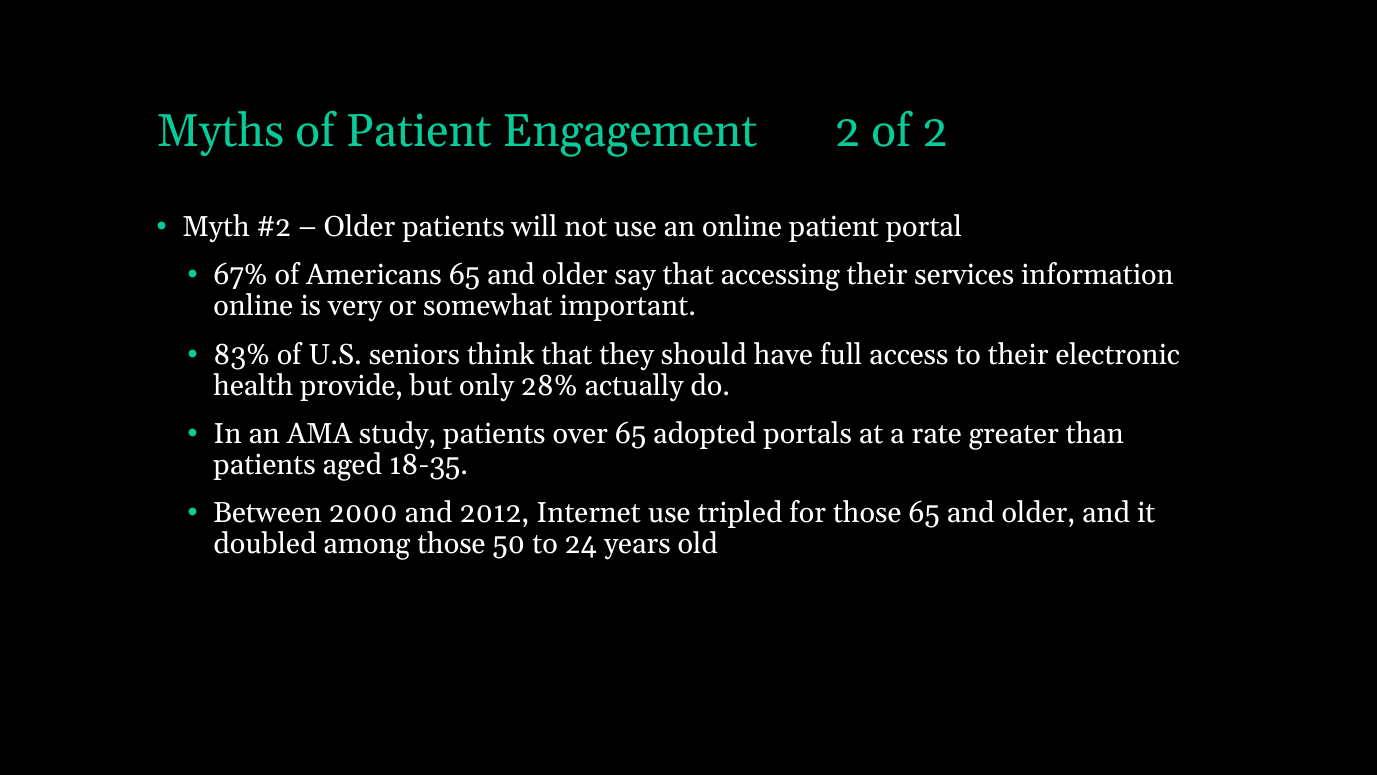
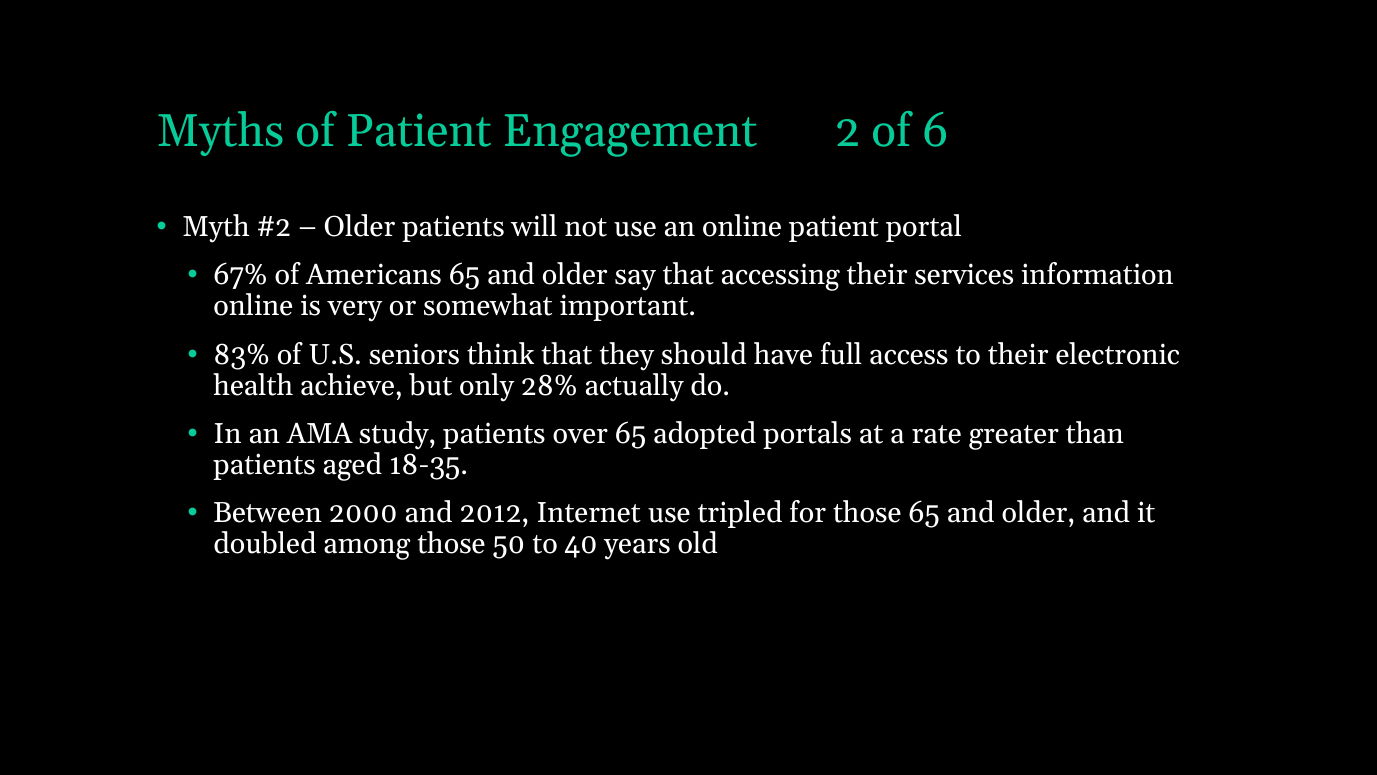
of 2: 2 -> 6
provide: provide -> achieve
24: 24 -> 40
